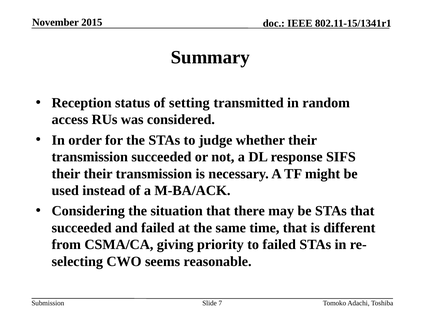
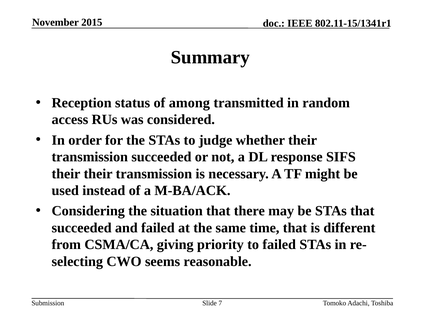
setting: setting -> among
